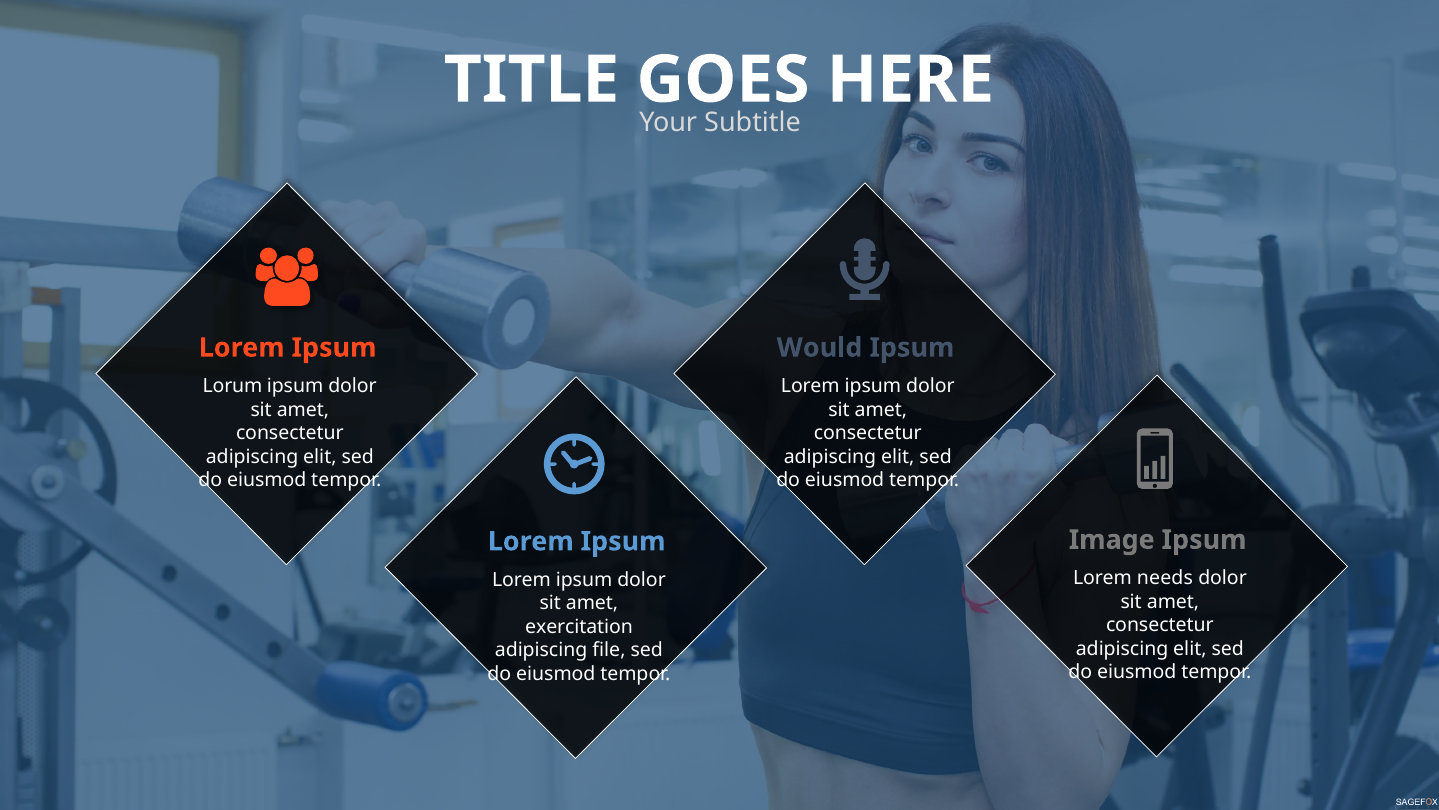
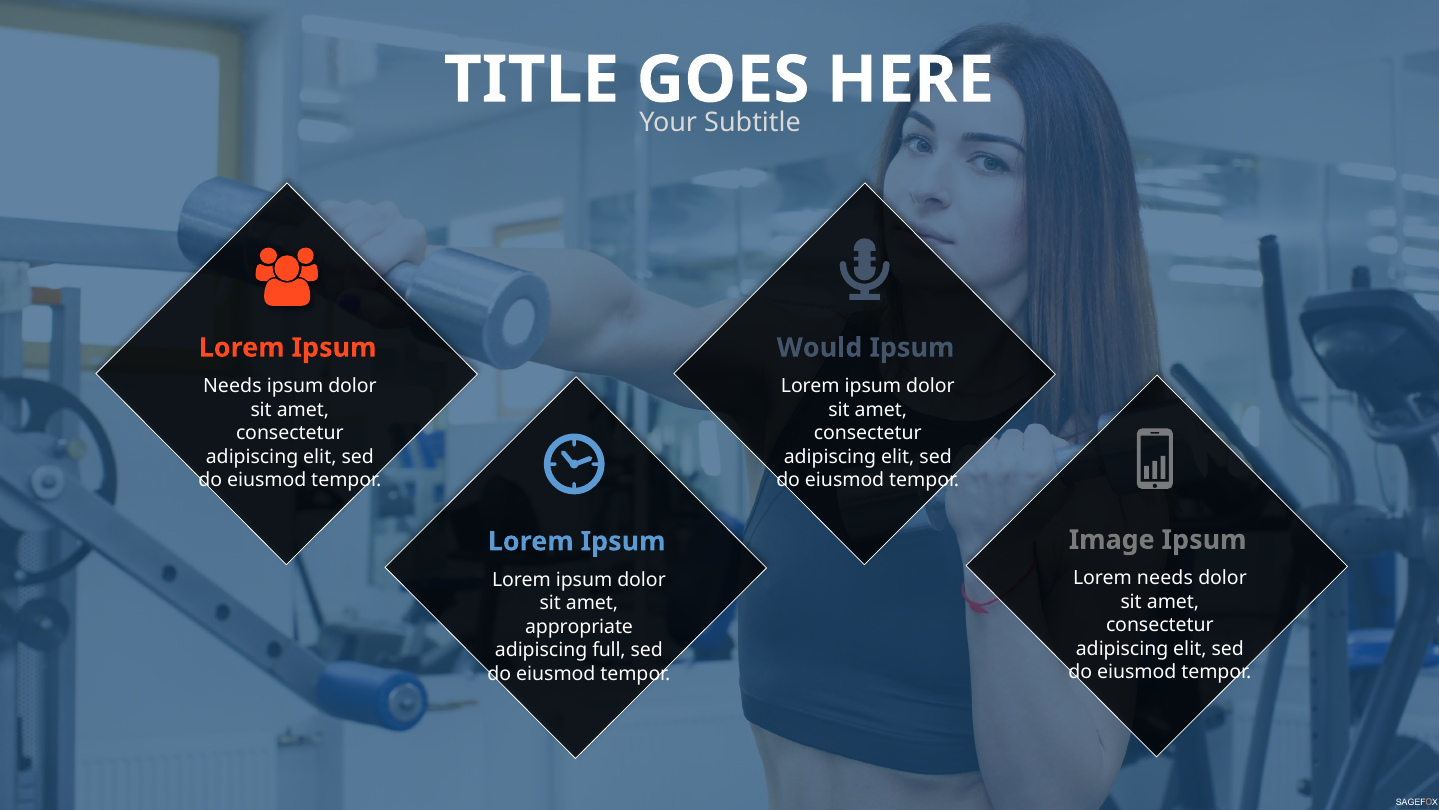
Lorum at (232, 386): Lorum -> Needs
exercitation: exercitation -> appropriate
file: file -> full
